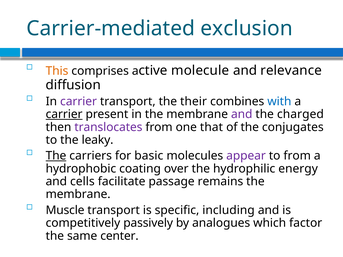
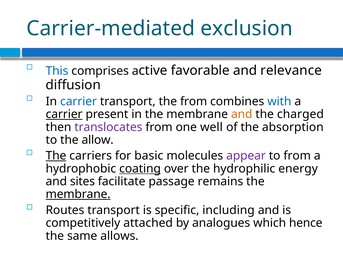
This colour: orange -> blue
molecule: molecule -> favorable
carrier at (79, 102) colour: purple -> blue
the their: their -> from
and at (242, 114) colour: purple -> orange
that: that -> well
conjugates: conjugates -> absorption
leaky: leaky -> allow
coating underline: none -> present
cells: cells -> sites
membrane at (78, 194) underline: none -> present
Muscle: Muscle -> Routes
passively: passively -> attached
factor: factor -> hence
center: center -> allows
